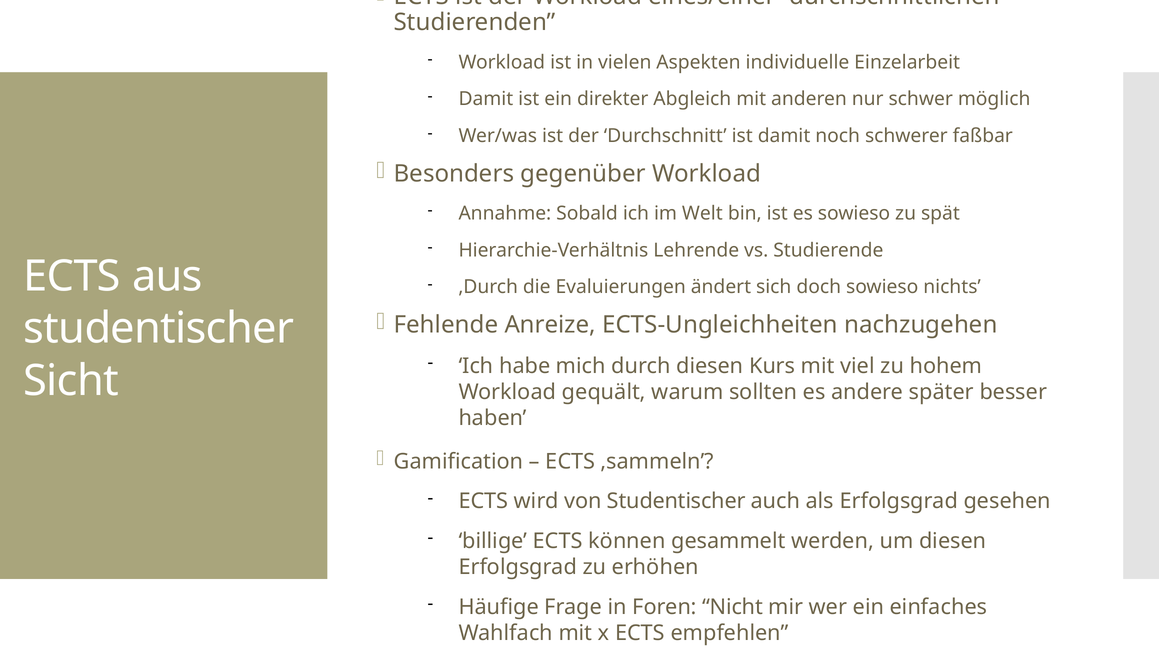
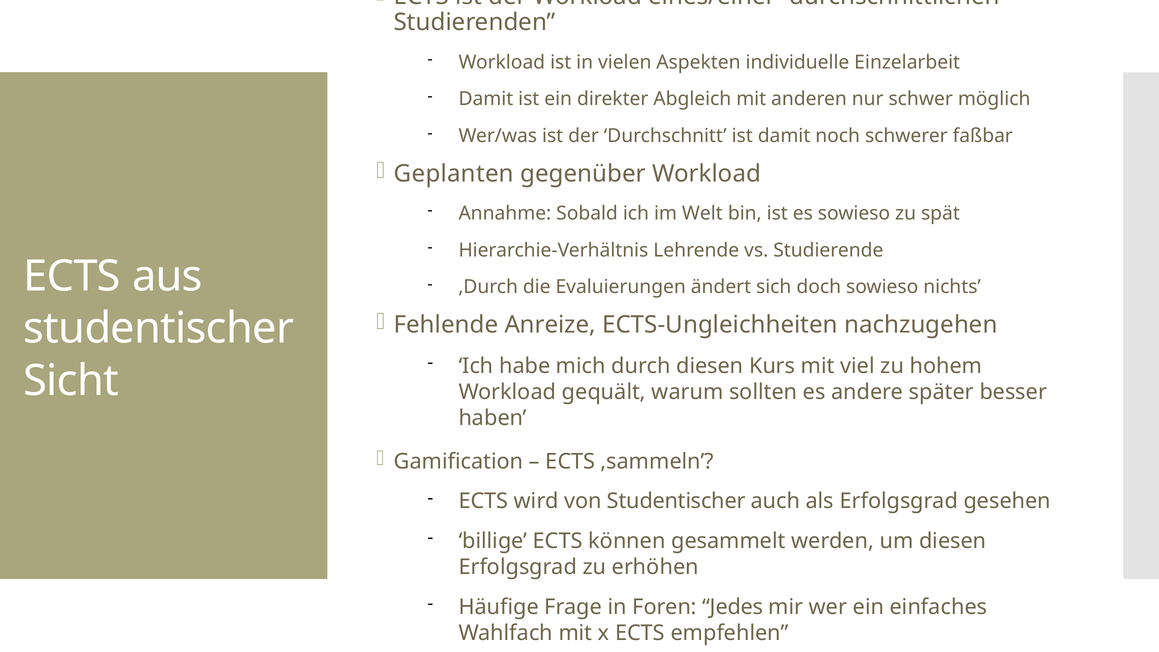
Besonders: Besonders -> Geplanten
Nicht: Nicht -> Jedes
